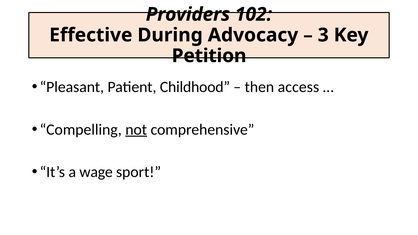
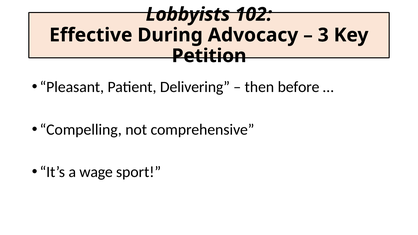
Providers: Providers -> Lobbyists
Childhood: Childhood -> Delivering
access: access -> before
not underline: present -> none
